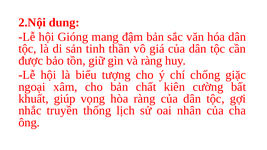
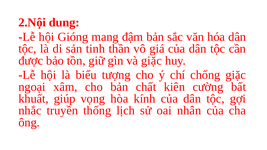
và ràng: ràng -> giặc
hòa ràng: ràng -> kính
